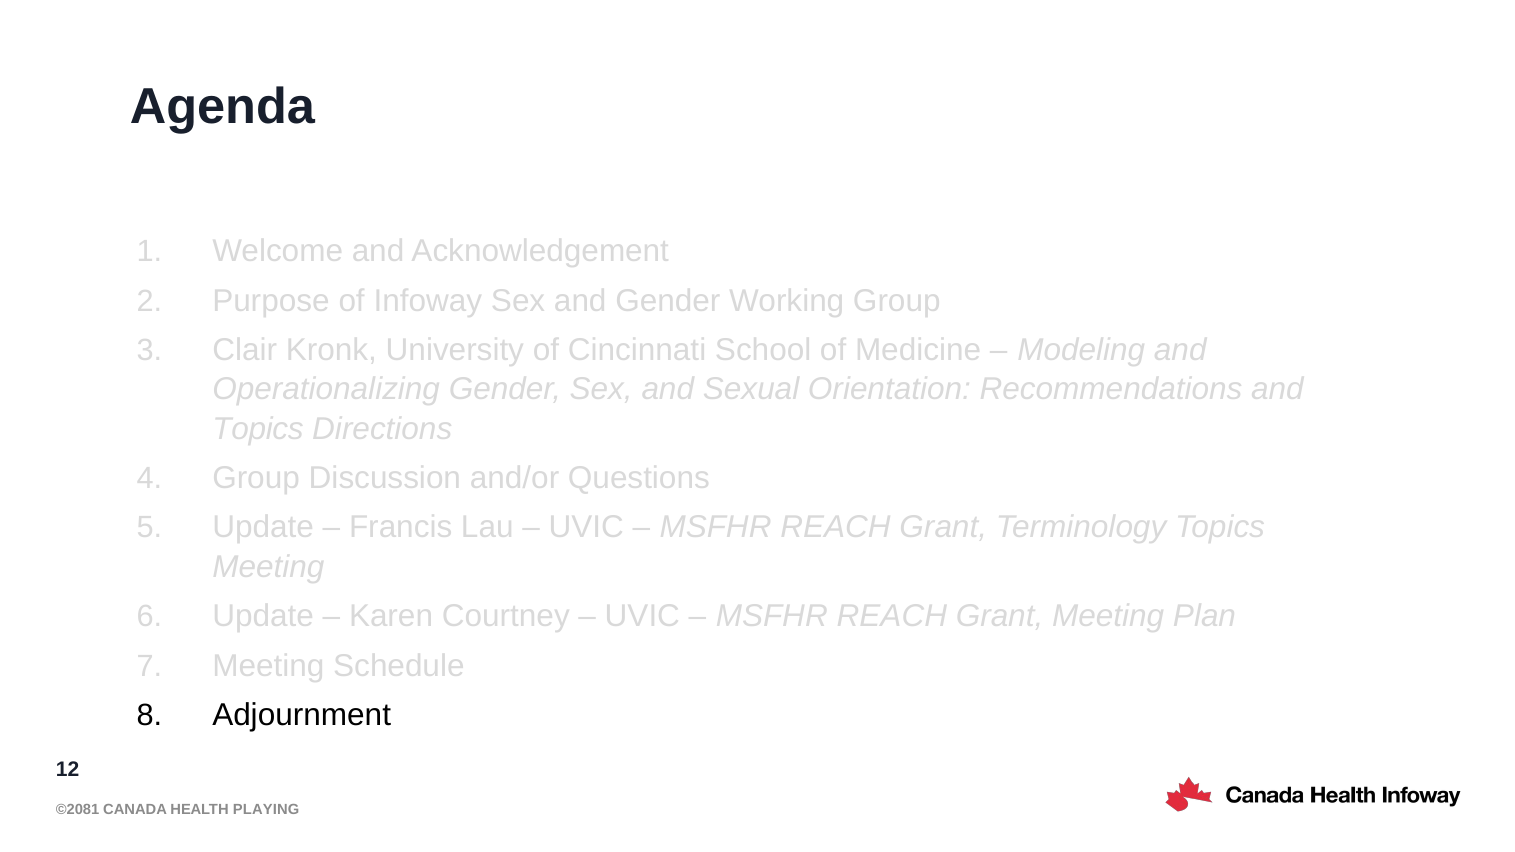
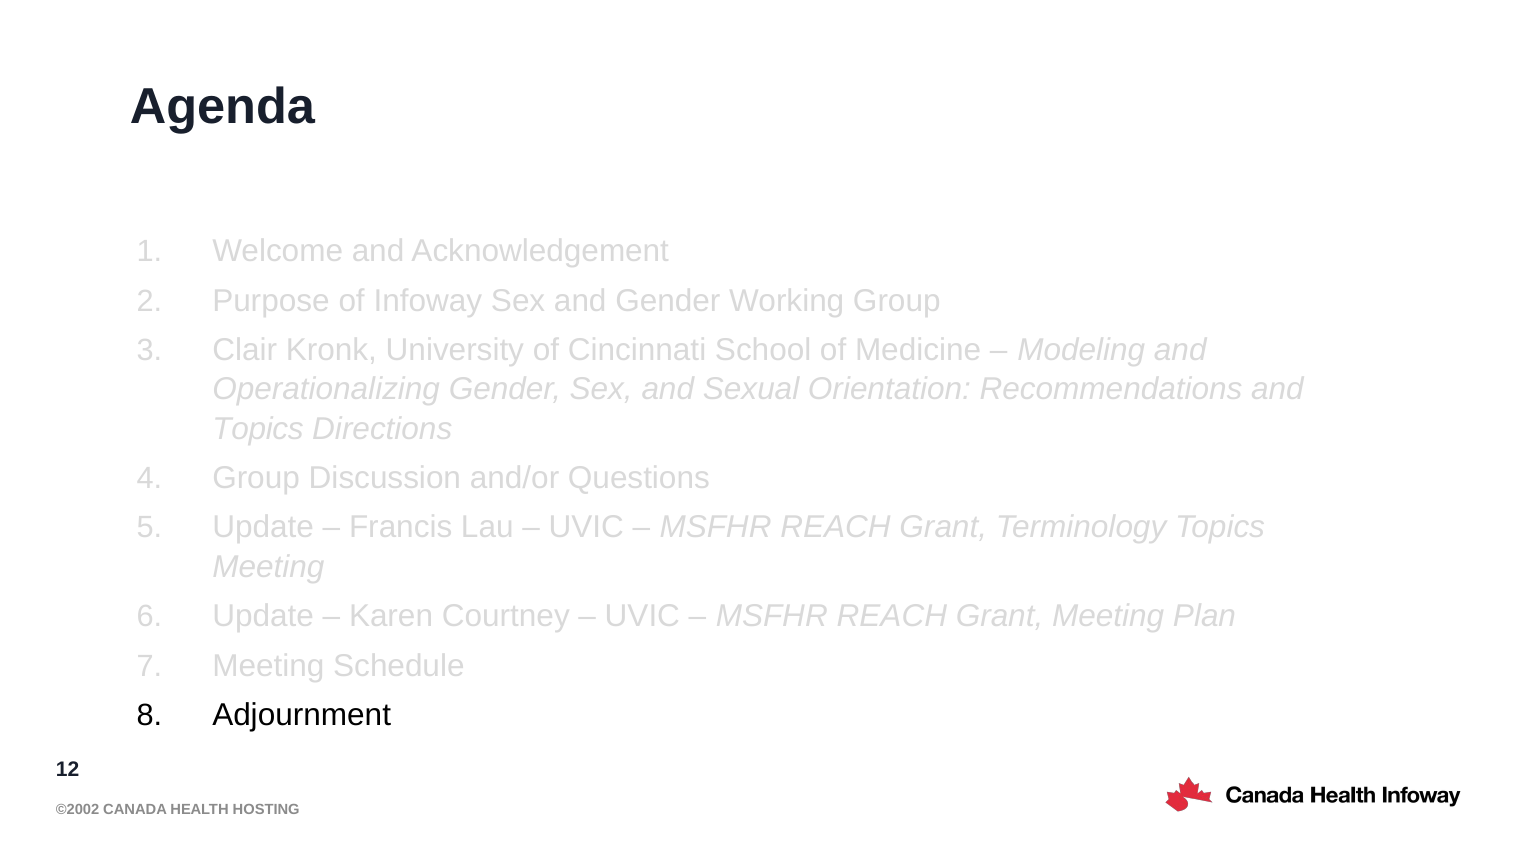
©2081: ©2081 -> ©2002
PLAYING: PLAYING -> HOSTING
